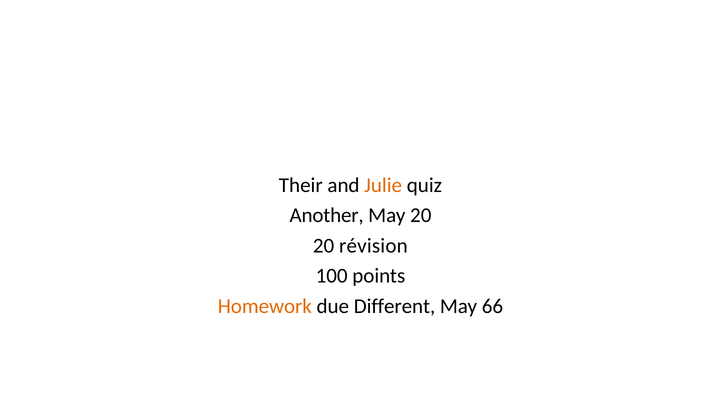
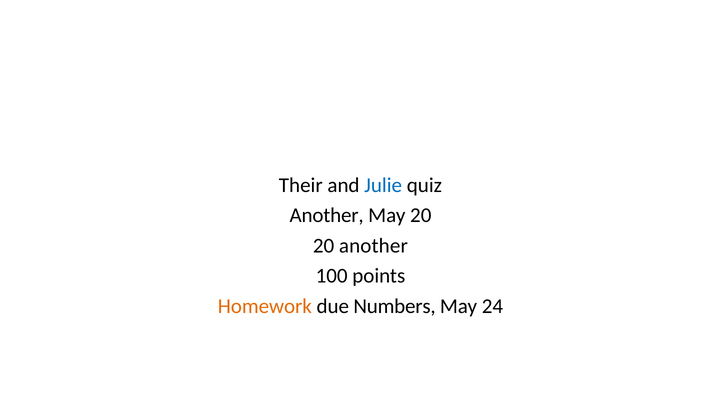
Julie colour: orange -> blue
20 révision: révision -> another
Different: Different -> Numbers
66: 66 -> 24
